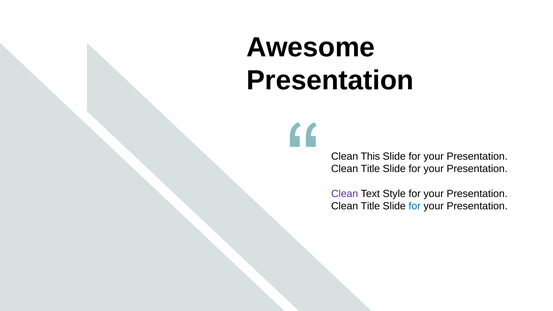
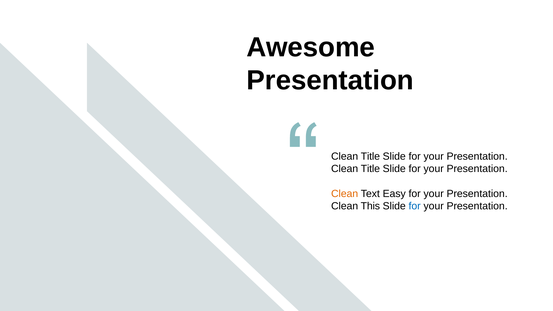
This at (370, 157): This -> Title
Clean at (345, 194) colour: purple -> orange
Style: Style -> Easy
Title at (370, 206): Title -> This
